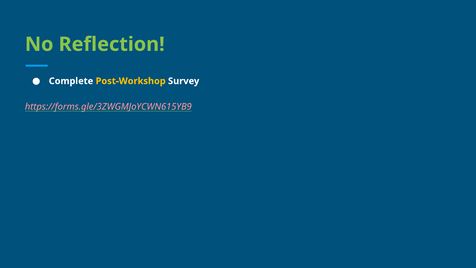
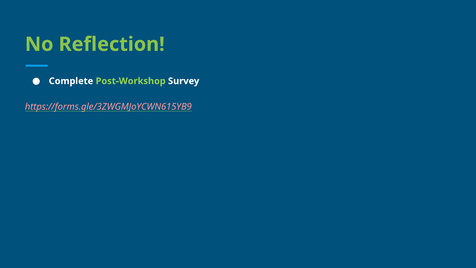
Post-Workshop colour: yellow -> light green
